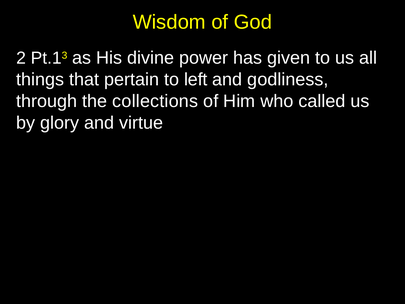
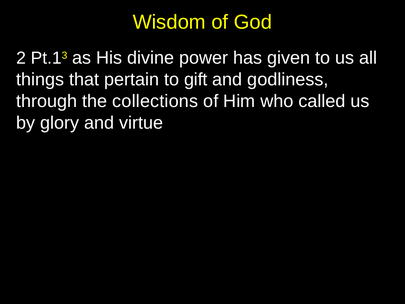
left: left -> gift
